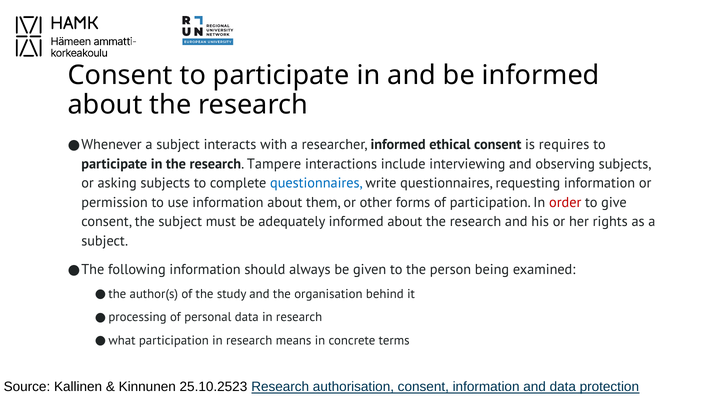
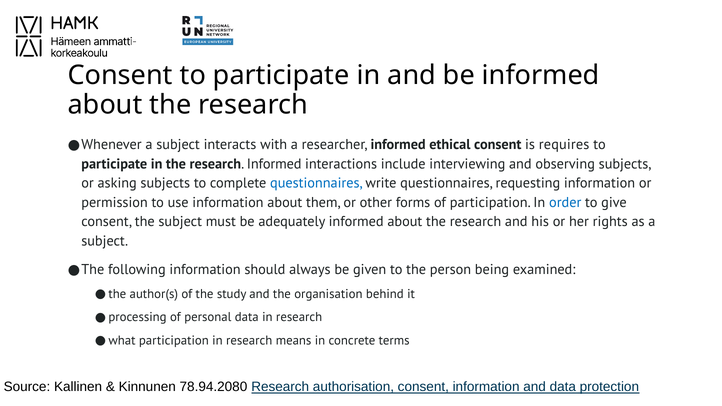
research Tampere: Tampere -> Informed
order colour: red -> blue
25.10.2523: 25.10.2523 -> 78.94.2080
